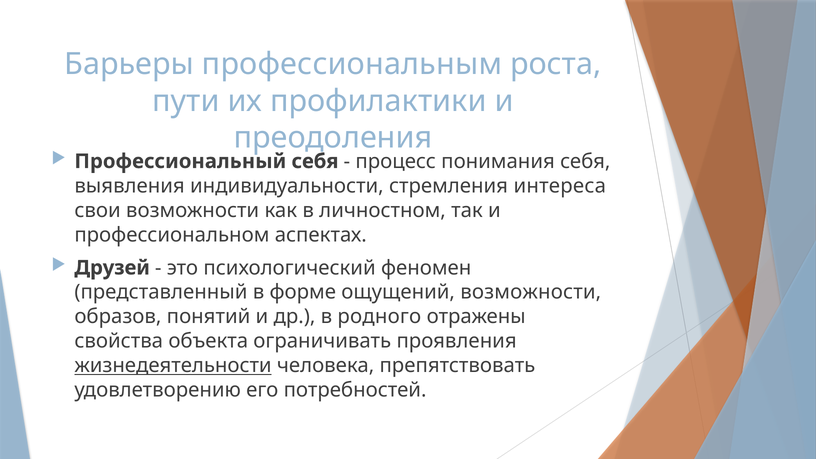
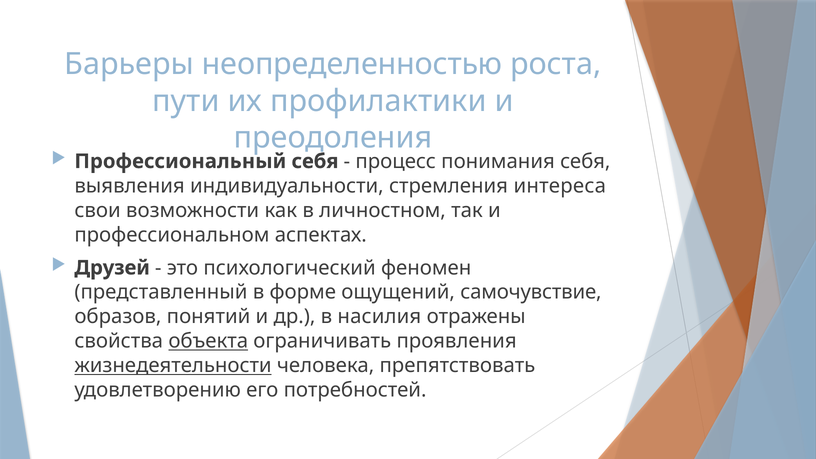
профессиональным: профессиональным -> неопределенностью
ощущений возможности: возможности -> самочувствие
родного: родного -> насилия
объекта underline: none -> present
